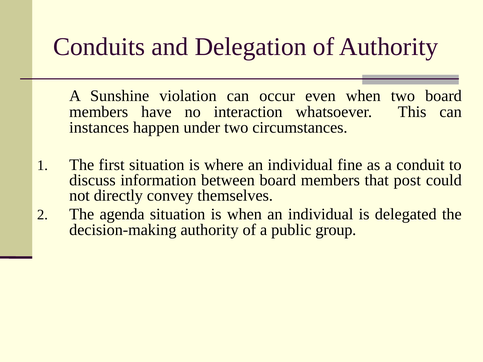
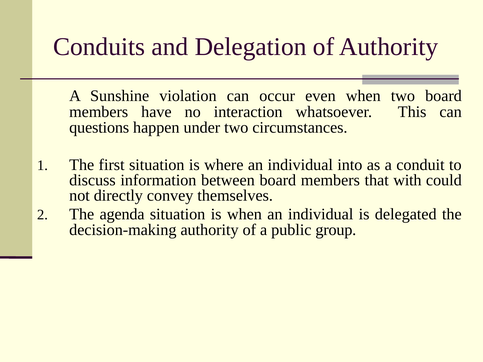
instances: instances -> questions
fine: fine -> into
post: post -> with
